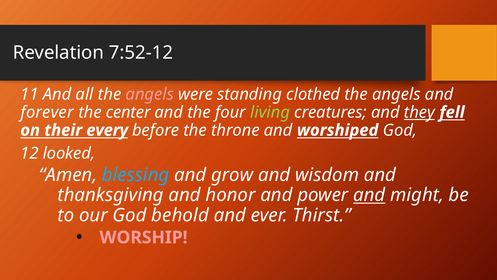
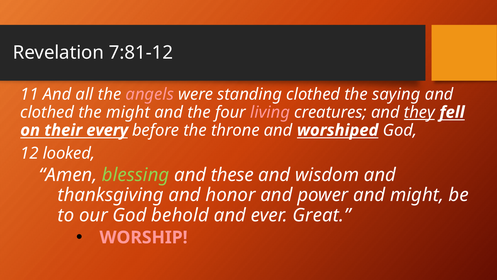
7:52-12: 7:52-12 -> 7:81-12
angels at (396, 94): angels -> saying
forever at (47, 112): forever -> clothed
the center: center -> might
living colour: light green -> pink
blessing colour: light blue -> light green
grow: grow -> these
and at (369, 195) underline: present -> none
Thirst: Thirst -> Great
